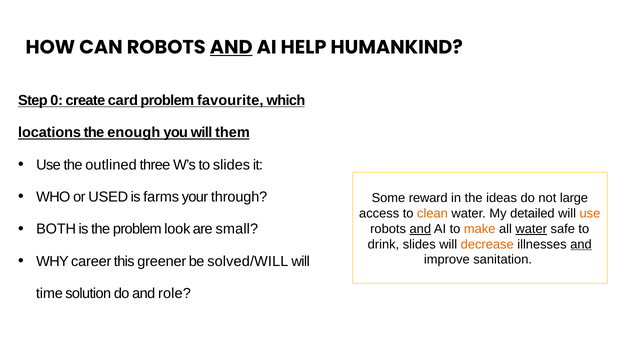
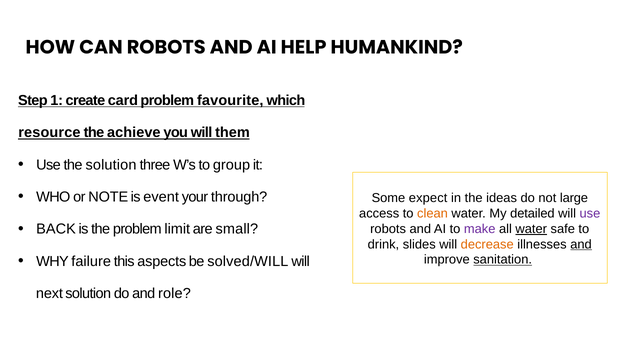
AND at (231, 47) underline: present -> none
0: 0 -> 1
locations: locations -> resource
enough: enough -> achieve
the outlined: outlined -> solution
to slides: slides -> group
USED: USED -> NOTE
farms: farms -> event
reward: reward -> expect
use at (590, 214) colour: orange -> purple
BOTH: BOTH -> BACK
look: look -> limit
and at (420, 229) underline: present -> none
make colour: orange -> purple
career: career -> failure
greener: greener -> aspects
sanitation underline: none -> present
time: time -> next
